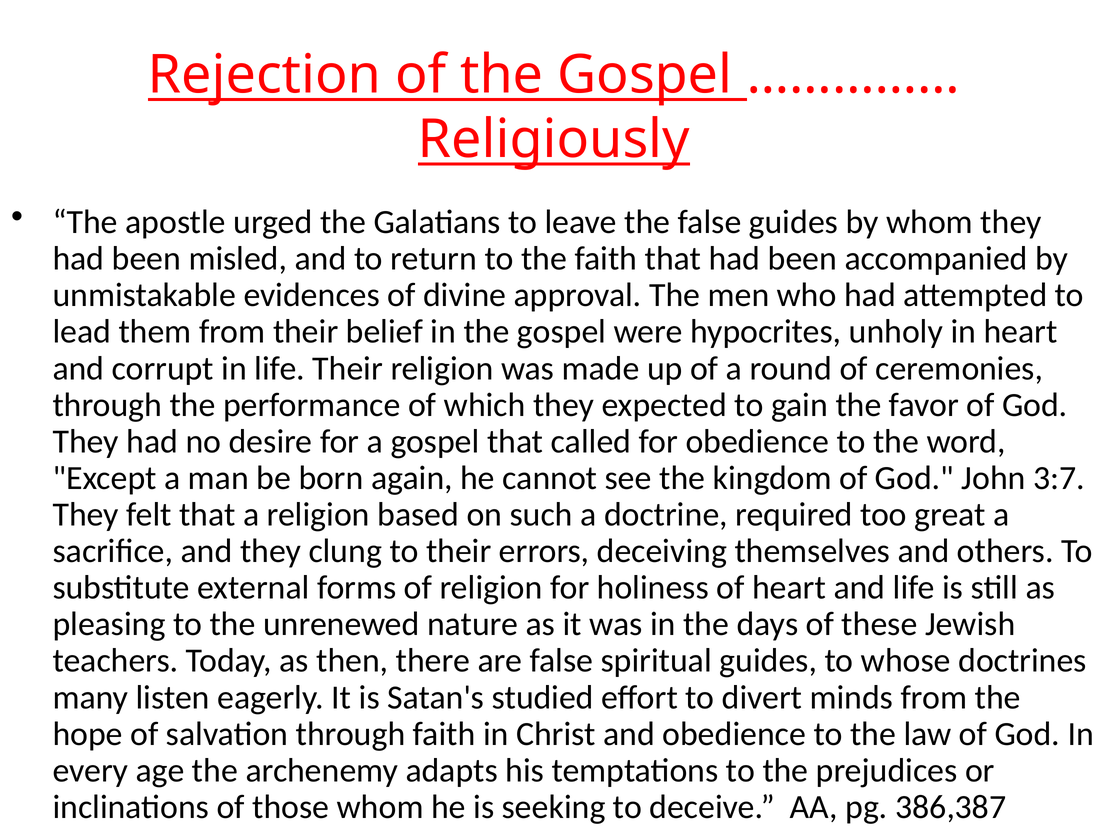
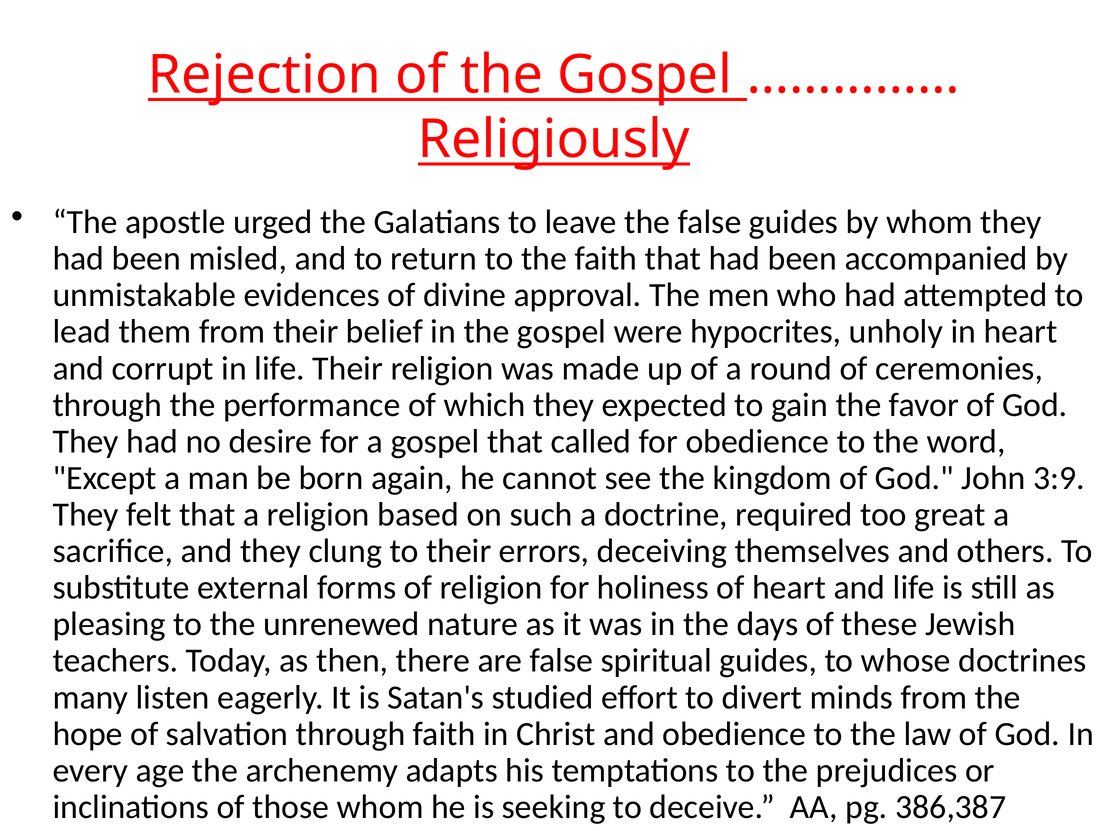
3:7: 3:7 -> 3:9
